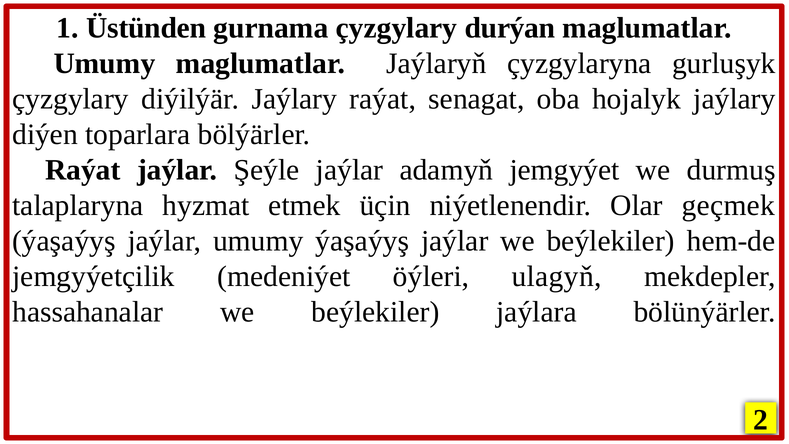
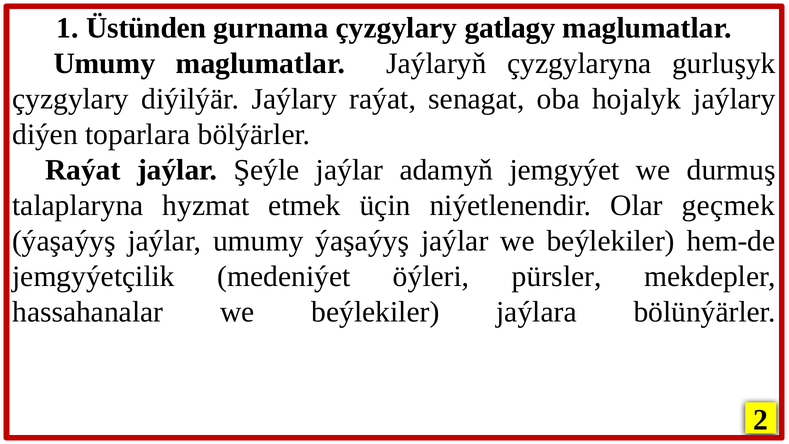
durýan: durýan -> gatlagy
ulagyň: ulagyň -> pürsler
